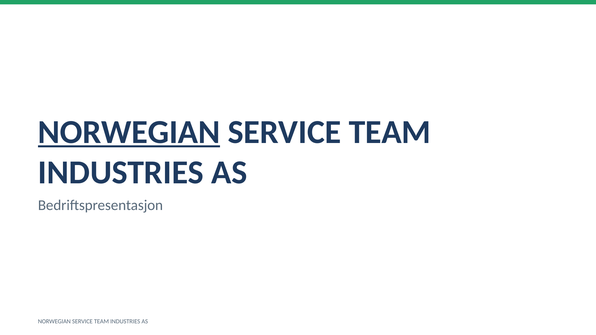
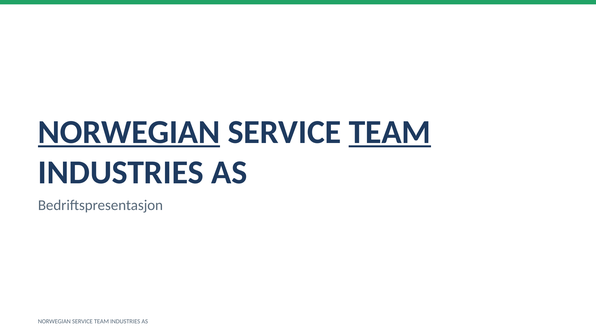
TEAM at (390, 132) underline: none -> present
